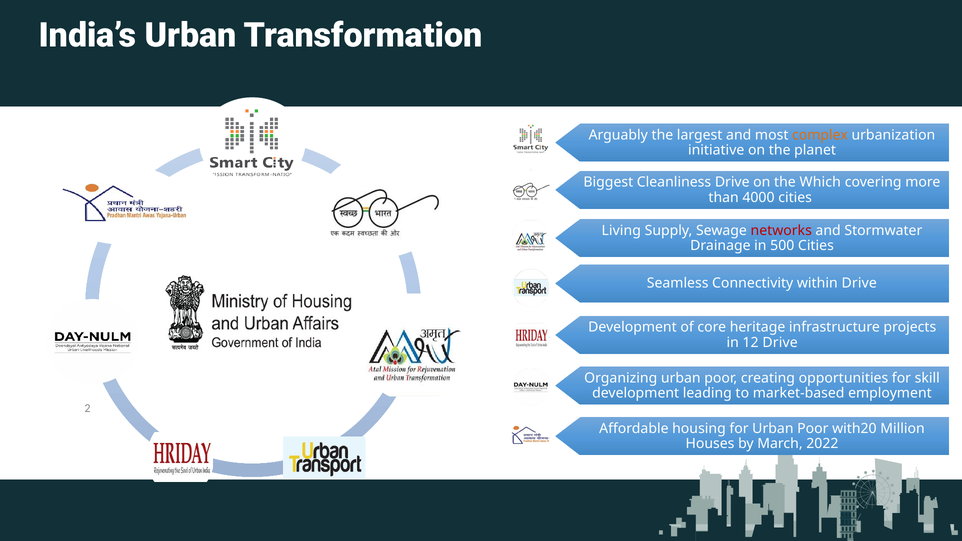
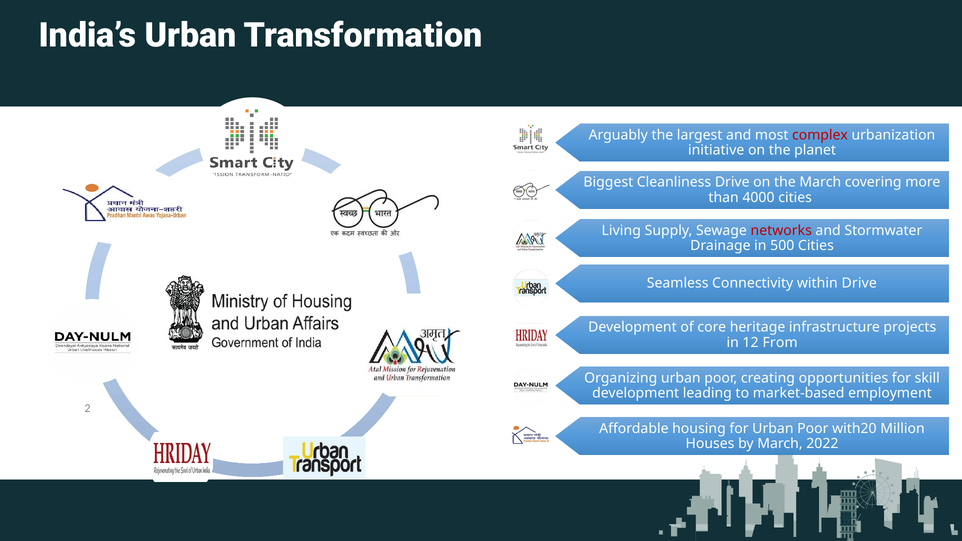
complex colour: orange -> red
the Which: Which -> March
12 Drive: Drive -> From
